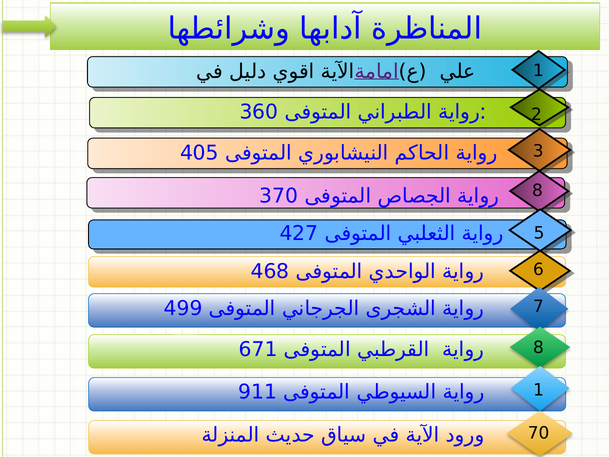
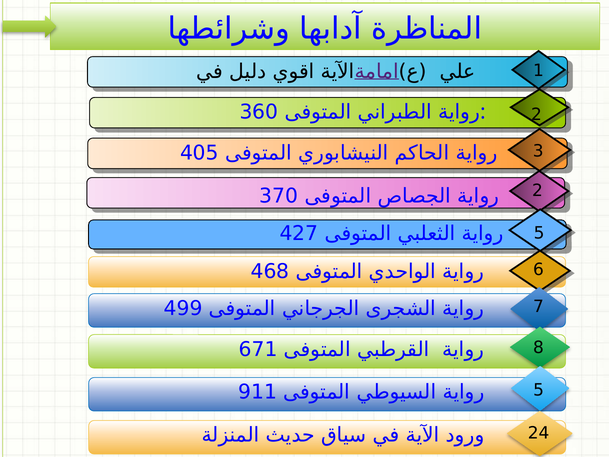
370 8: 8 -> 2
911 1: 1 -> 5
70: 70 -> 24
